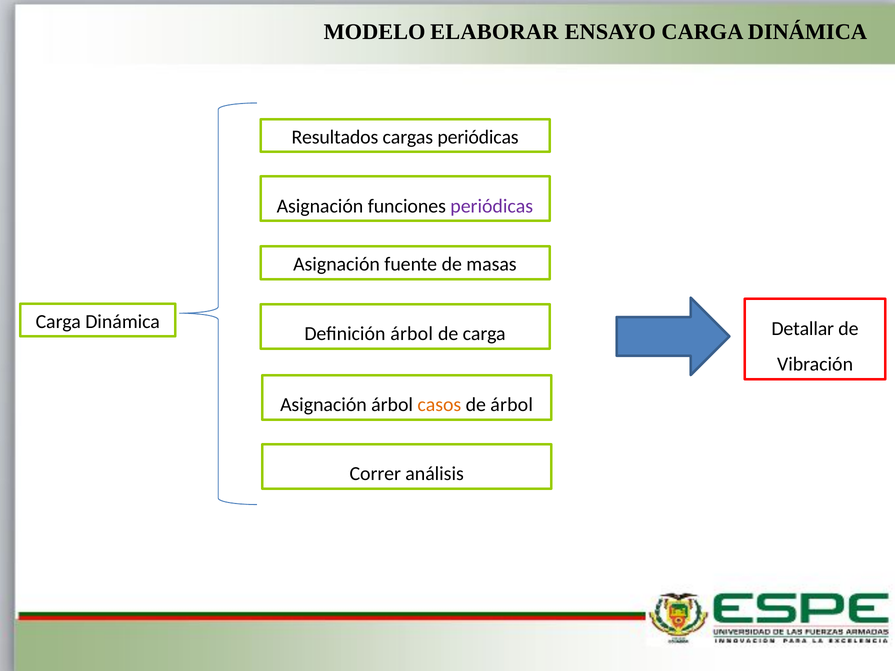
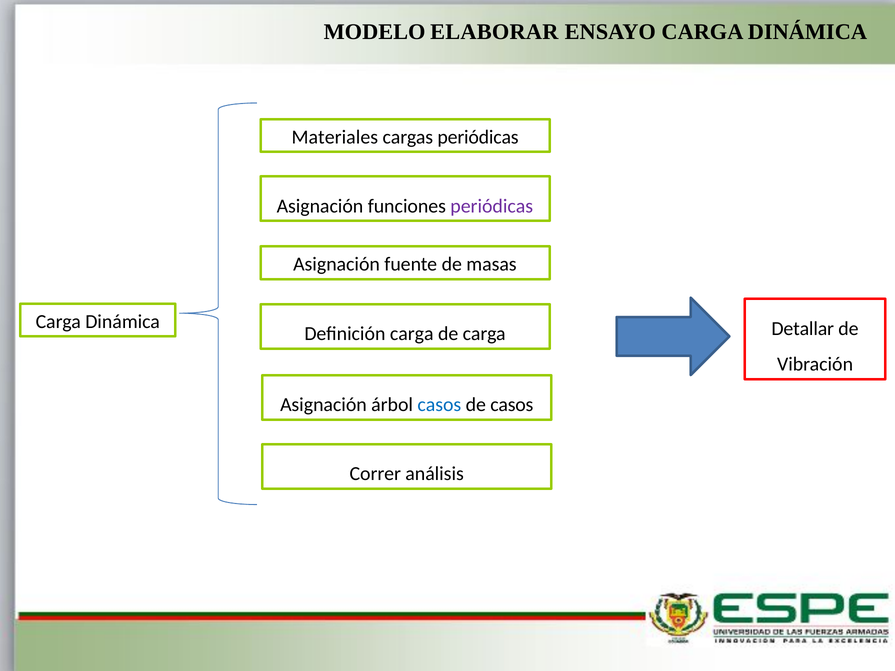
Resultados: Resultados -> Materiales
Definición árbol: árbol -> carga
casos at (439, 405) colour: orange -> blue
de árbol: árbol -> casos
